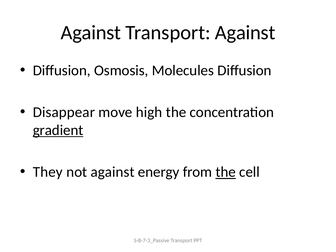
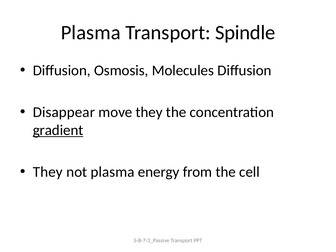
Against at (91, 33): Against -> Plasma
Transport Against: Against -> Spindle
move high: high -> they
not against: against -> plasma
the at (226, 172) underline: present -> none
